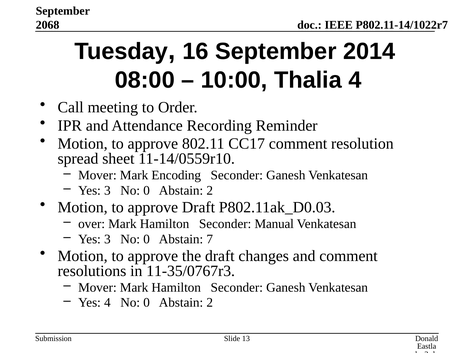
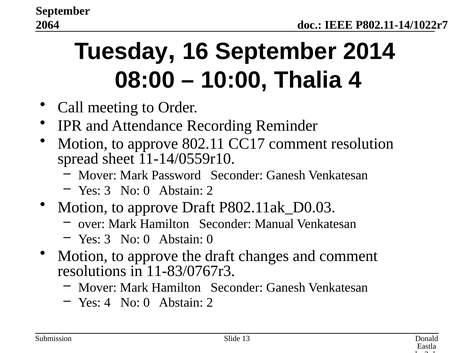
2068: 2068 -> 2064
Encoding: Encoding -> Password
Abstain 7: 7 -> 0
11-35/0767r3: 11-35/0767r3 -> 11-83/0767r3
